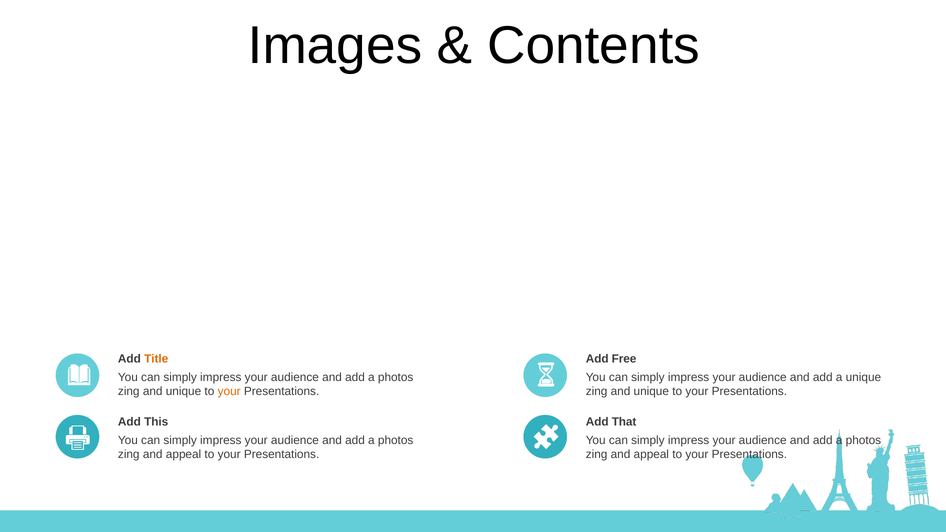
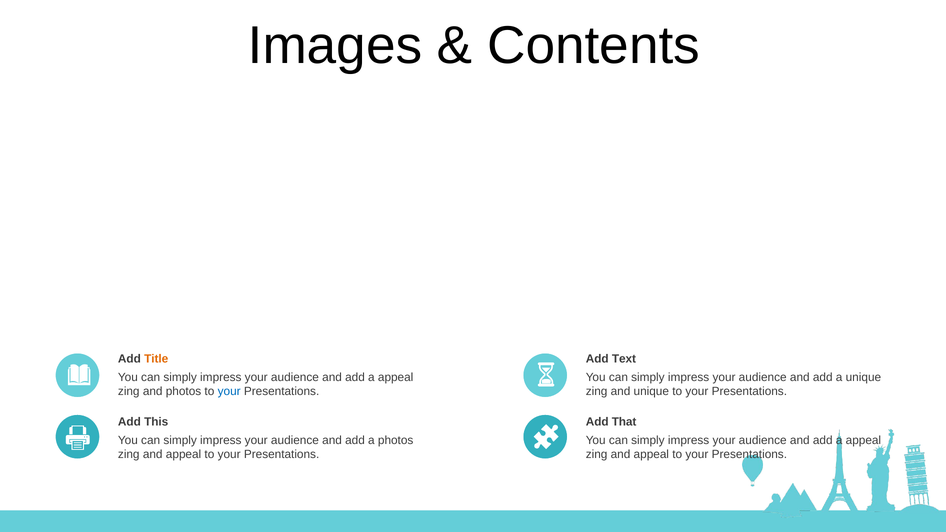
Free: Free -> Text
photos at (396, 377): photos -> appeal
unique at (184, 391): unique -> photos
your at (229, 391) colour: orange -> blue
photos at (863, 440): photos -> appeal
